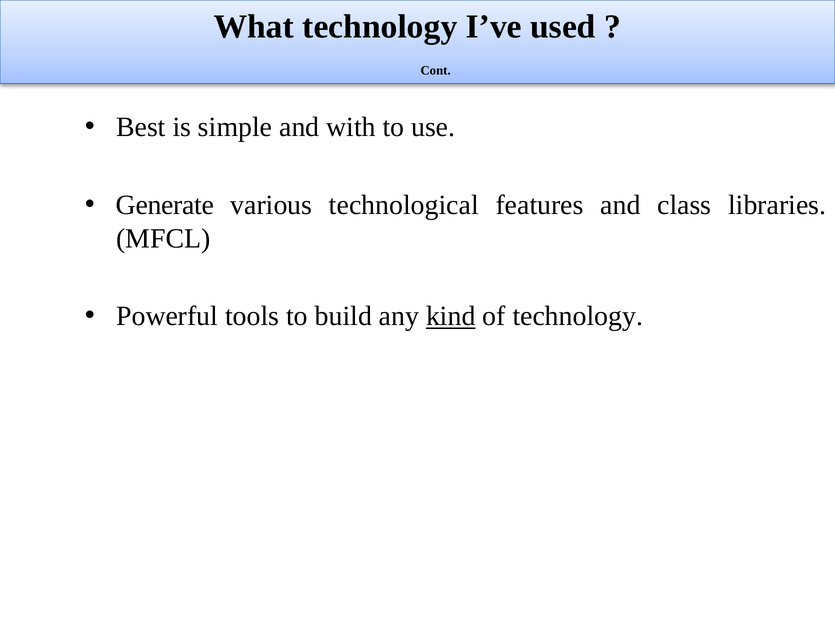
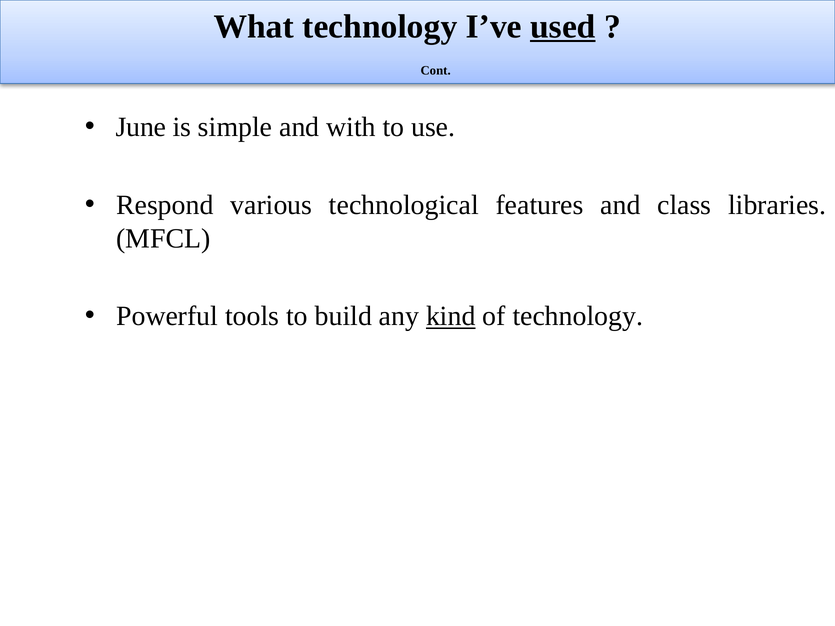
used underline: none -> present
Best: Best -> June
Generate: Generate -> Respond
